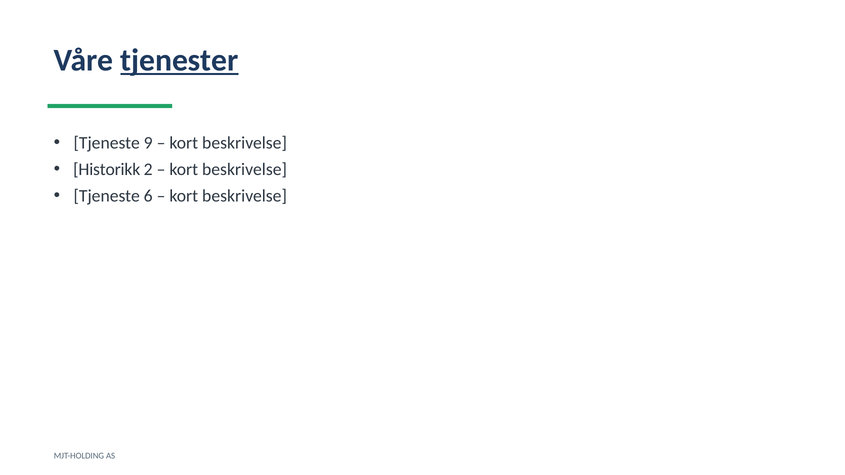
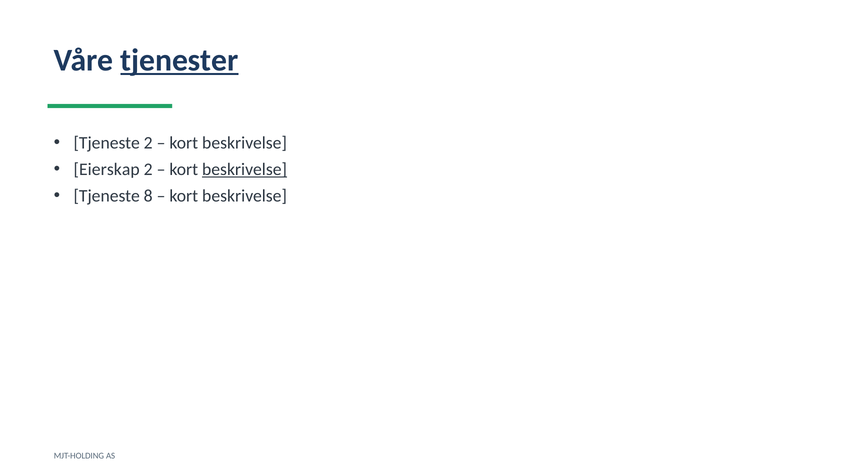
Tjeneste 9: 9 -> 2
Historikk: Historikk -> Eierskap
beskrivelse at (245, 170) underline: none -> present
6: 6 -> 8
